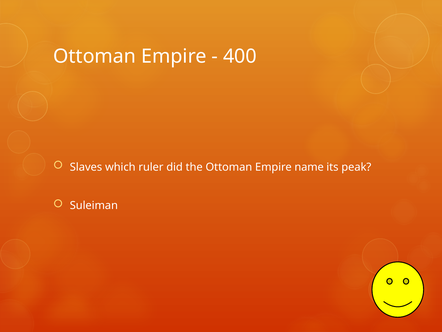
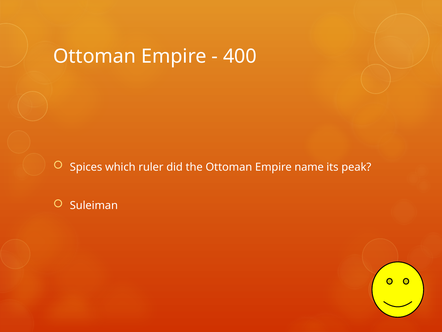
Slaves: Slaves -> Spices
